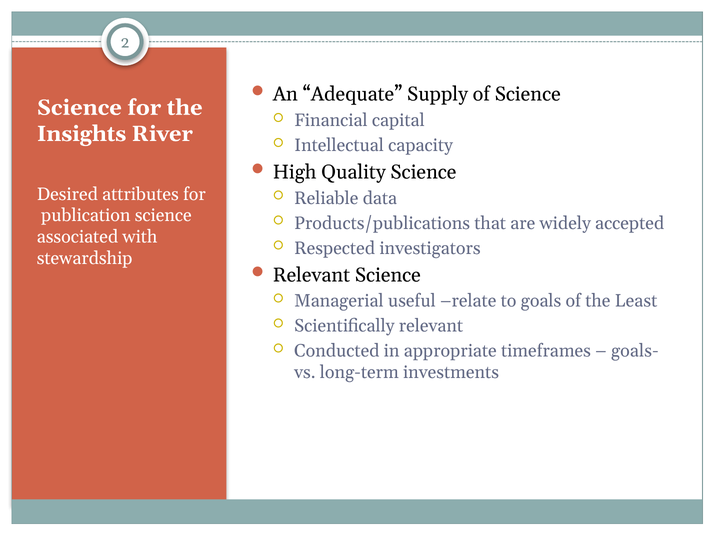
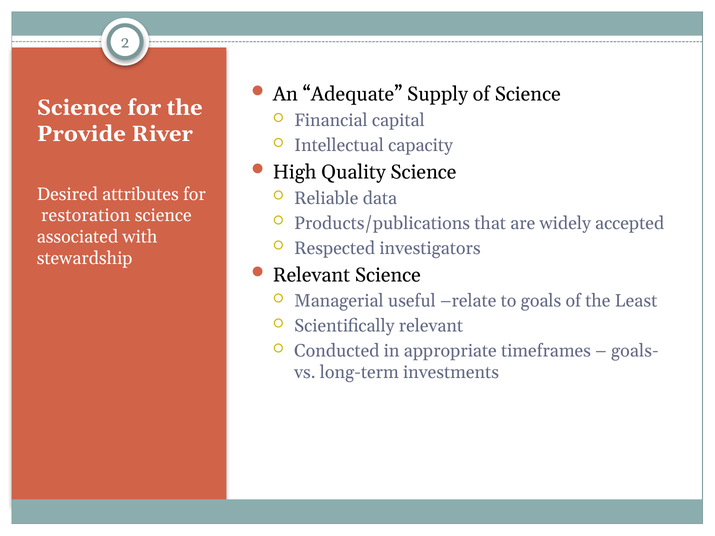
Insights: Insights -> Provide
publication: publication -> restoration
